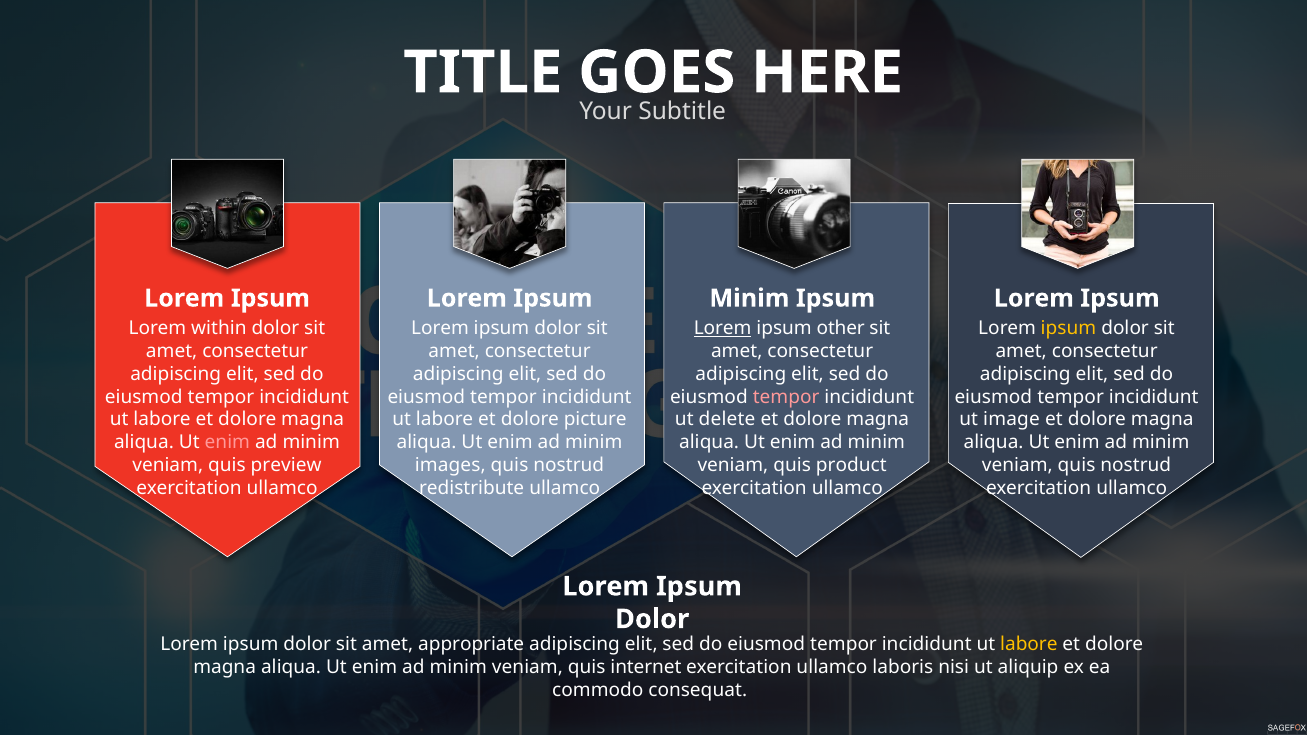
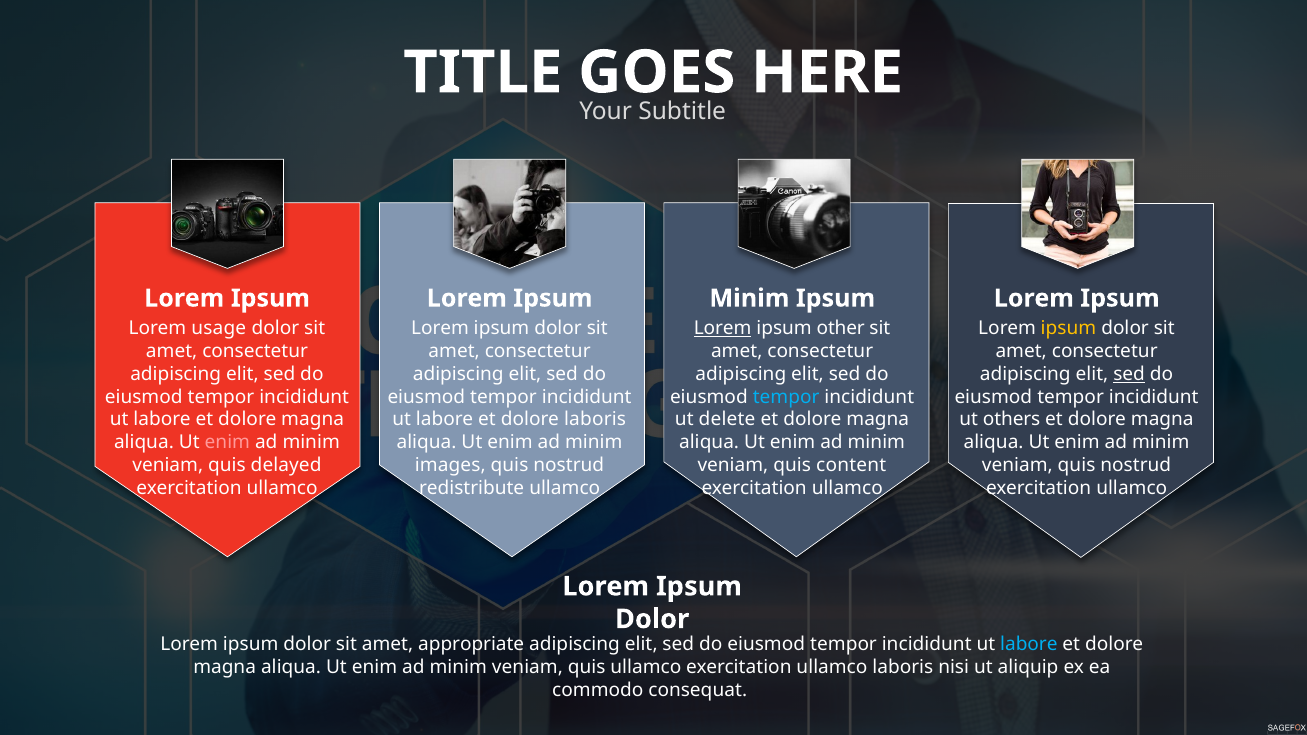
within: within -> usage
sed at (1129, 374) underline: none -> present
tempor at (786, 397) colour: pink -> light blue
dolore picture: picture -> laboris
image: image -> others
preview: preview -> delayed
product: product -> content
labore at (1029, 645) colour: yellow -> light blue
quis internet: internet -> ullamco
